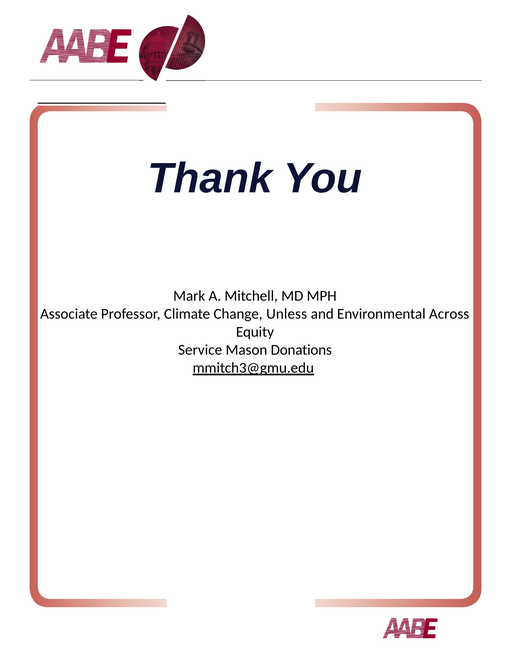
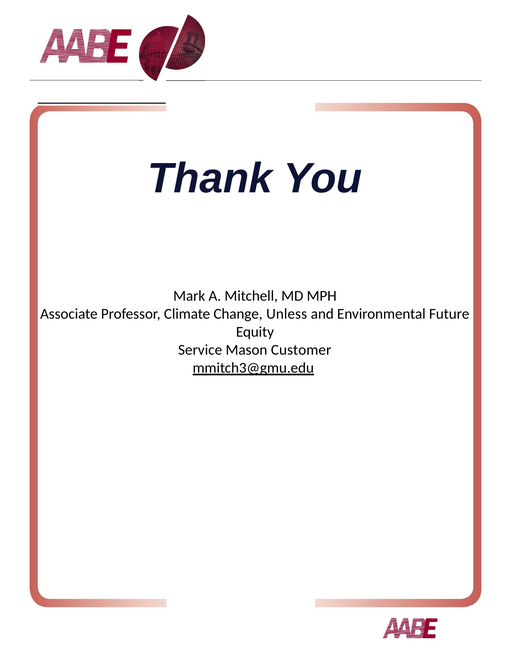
Across: Across -> Future
Donations: Donations -> Customer
